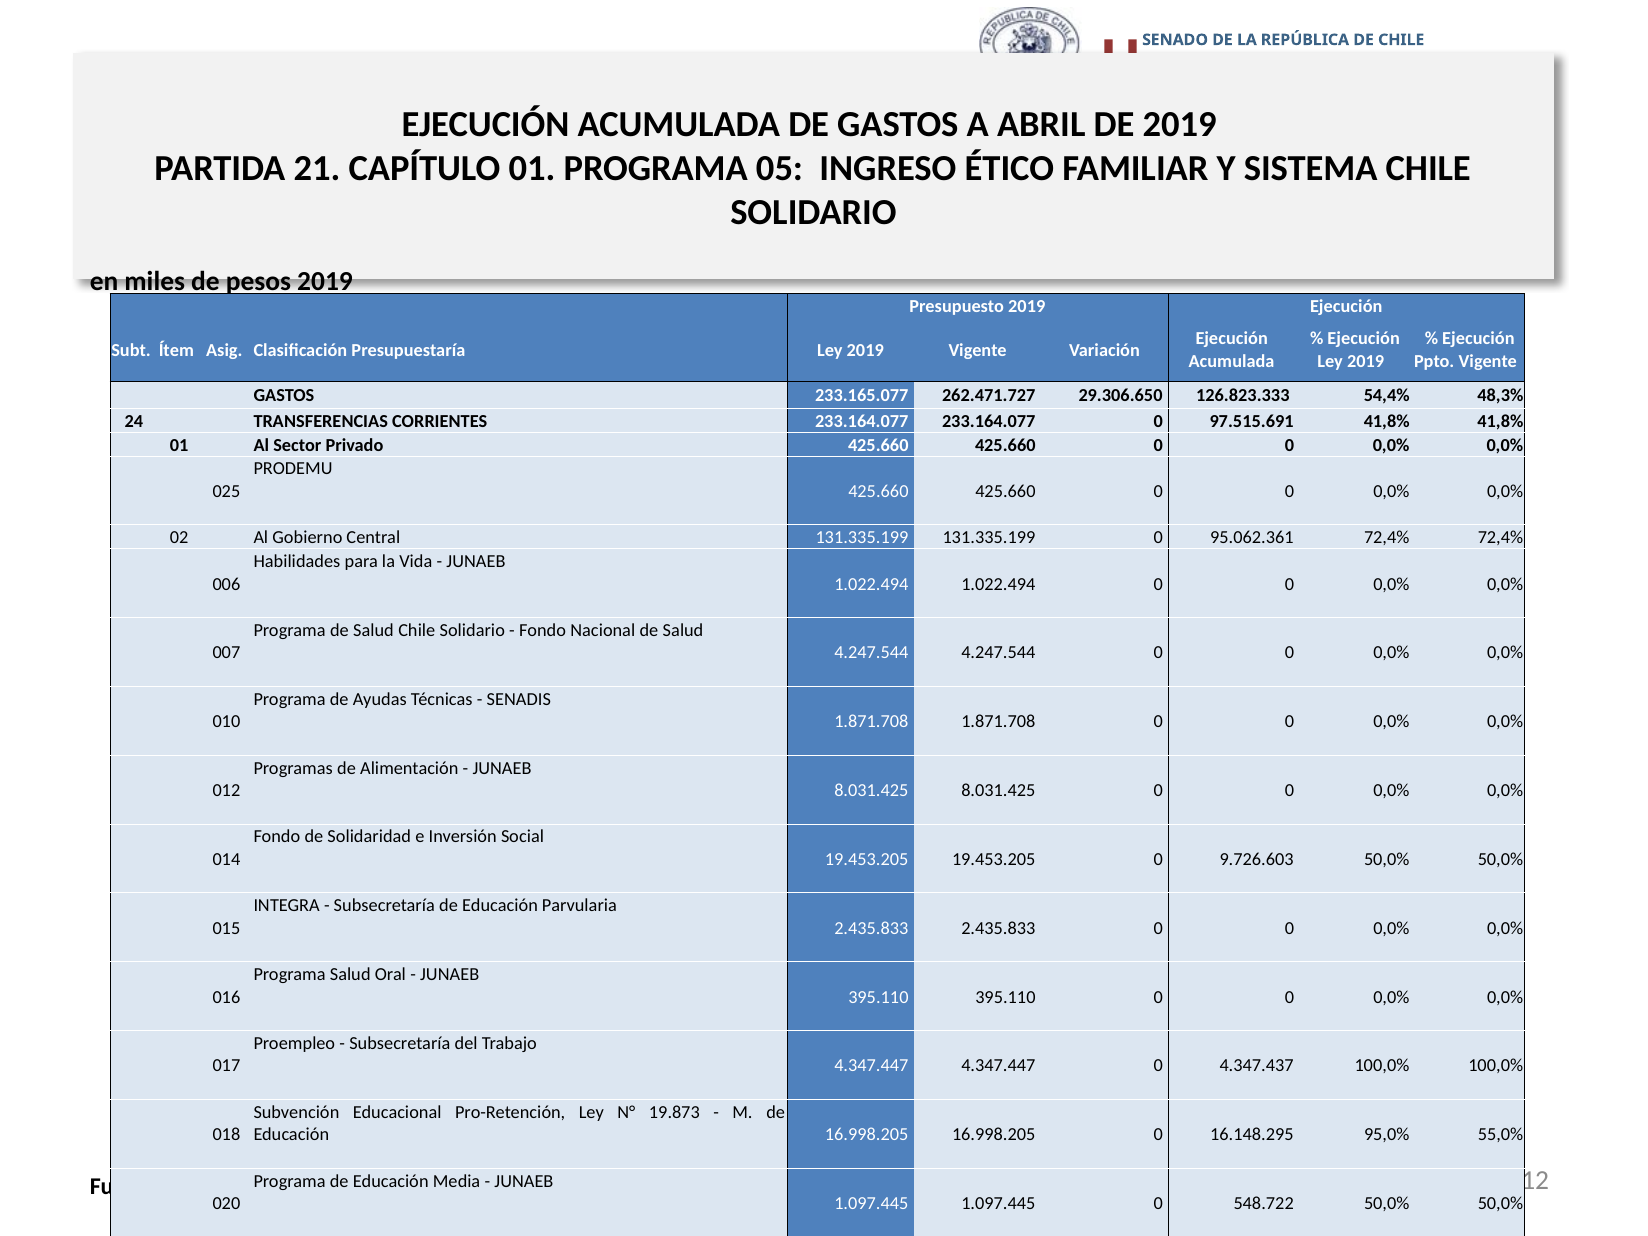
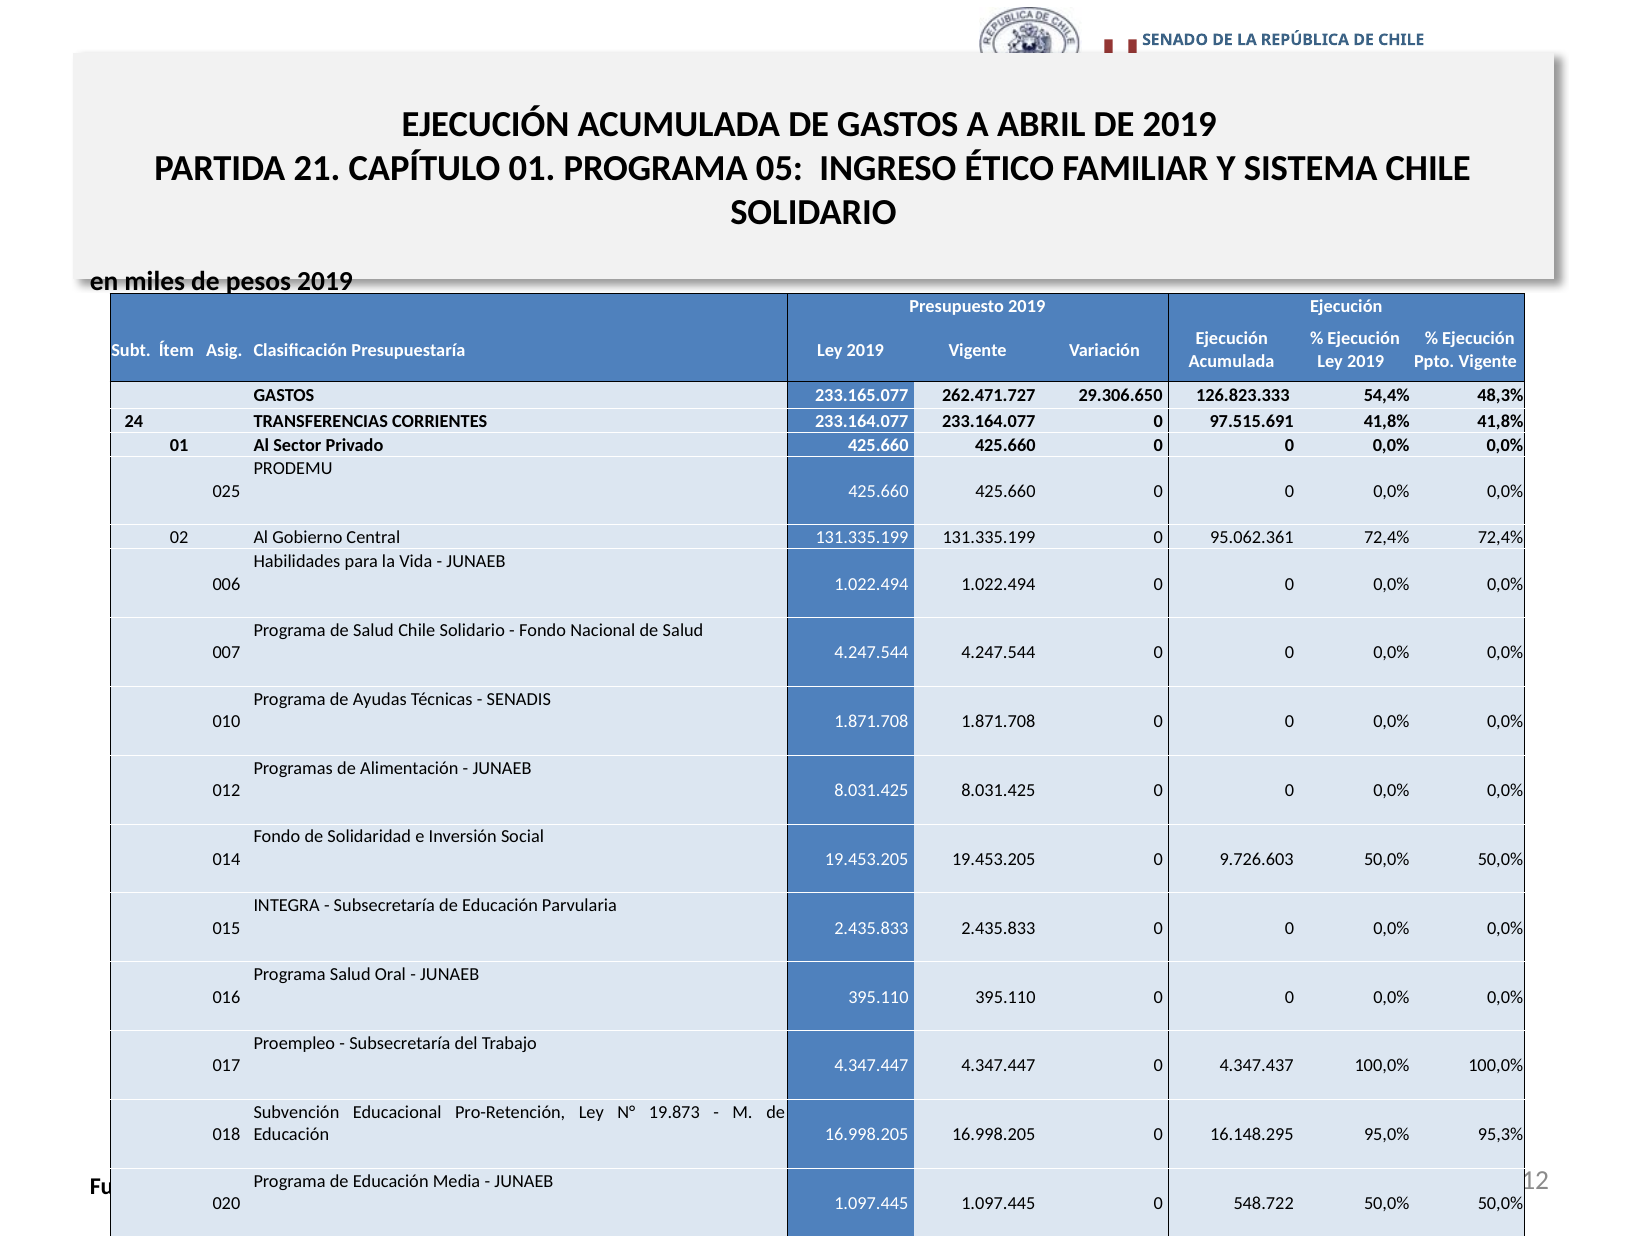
55,0%: 55,0% -> 95,3%
